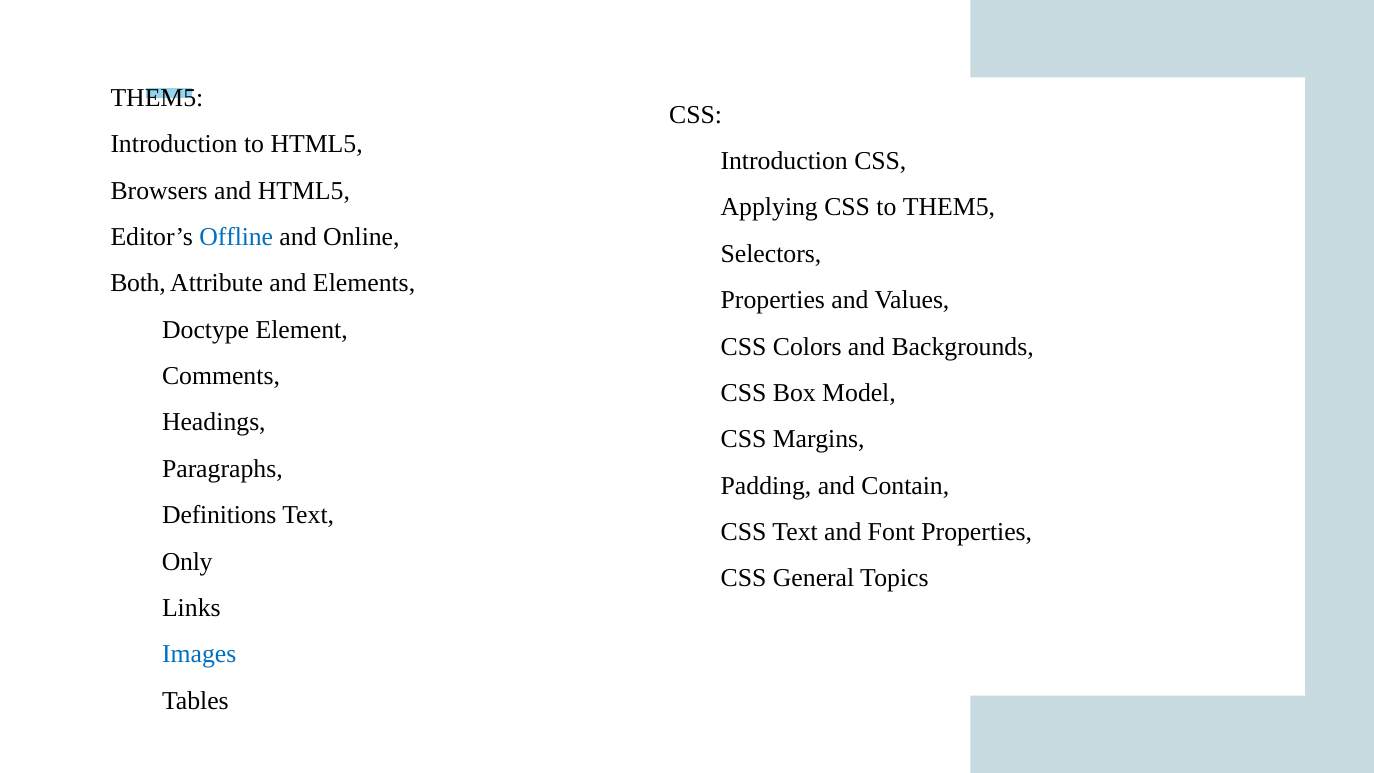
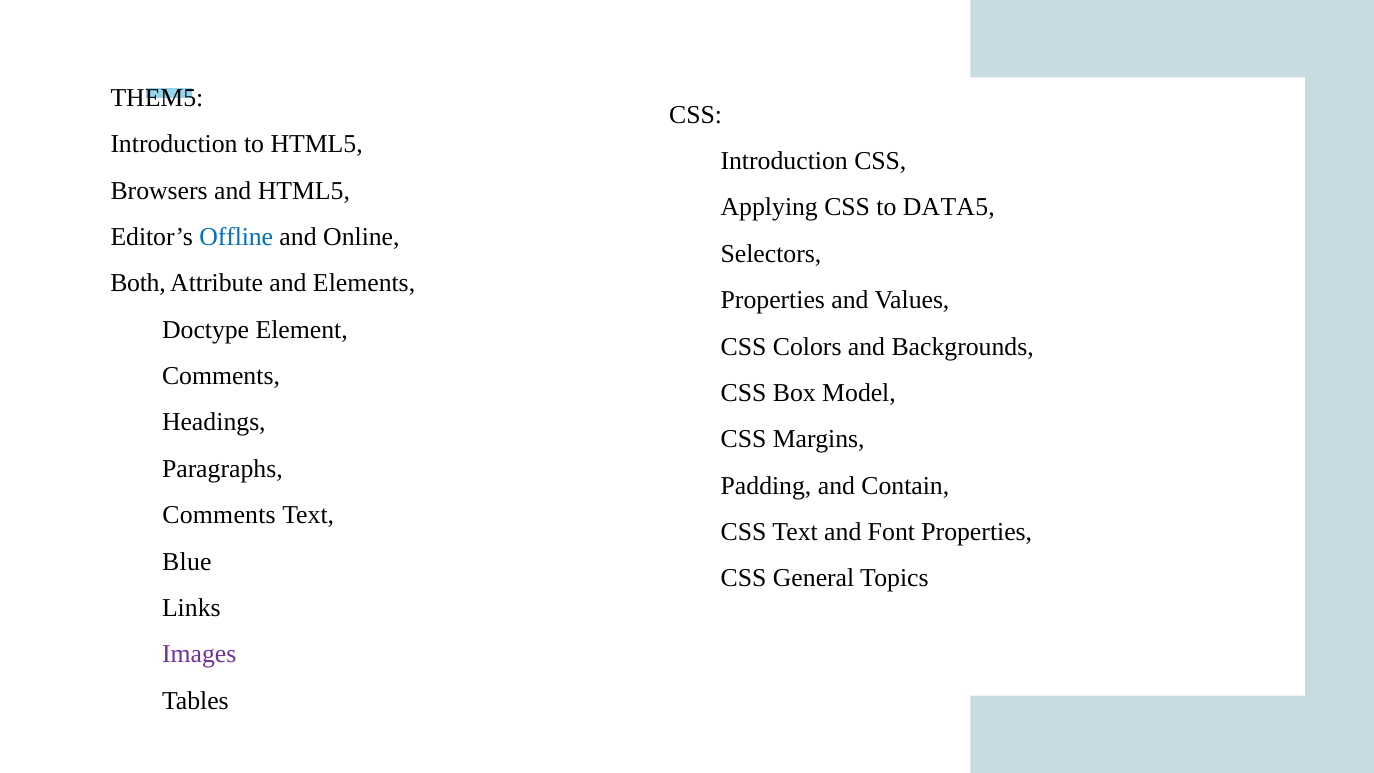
to THEM5: THEM5 -> DATA5
Definitions at (219, 515): Definitions -> Comments
Only: Only -> Blue
Images colour: blue -> purple
